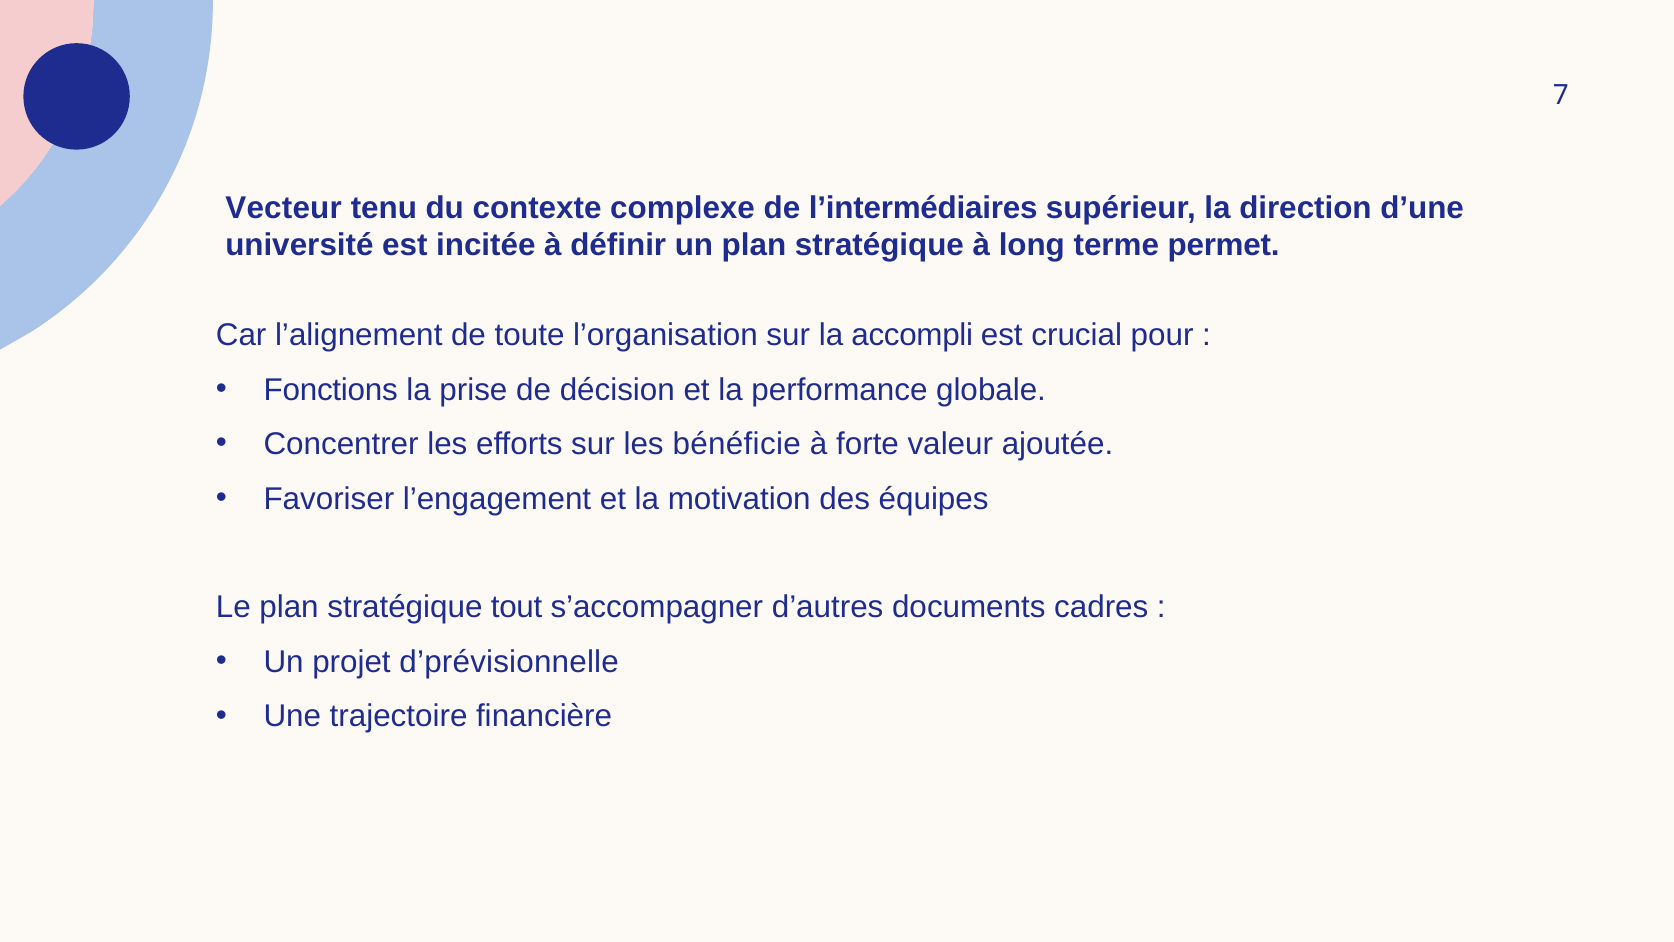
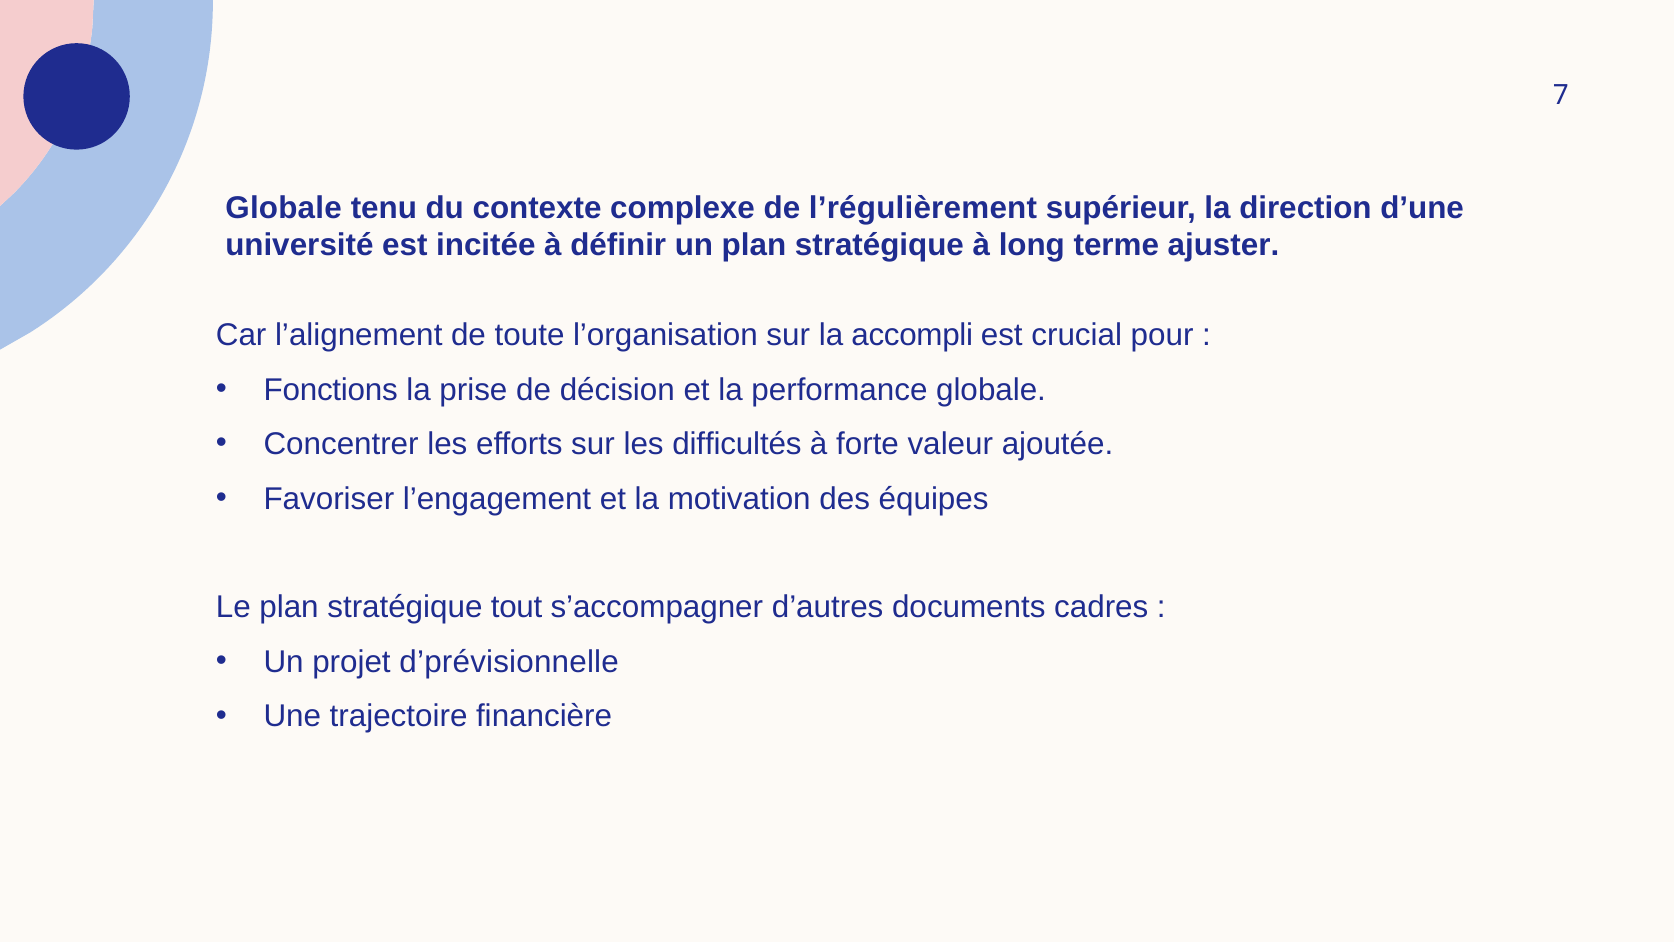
Vecteur at (284, 208): Vecteur -> Globale
l’intermédiaires: l’intermédiaires -> l’régulièrement
permet: permet -> ajuster
bénéficie: bénéficie -> difficultés
